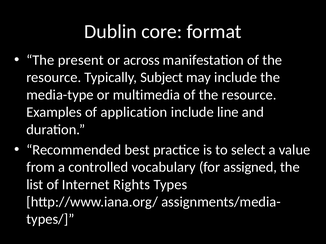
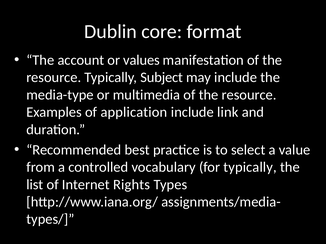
present: present -> account
across: across -> values
line: line -> link
for assigned: assigned -> typically
